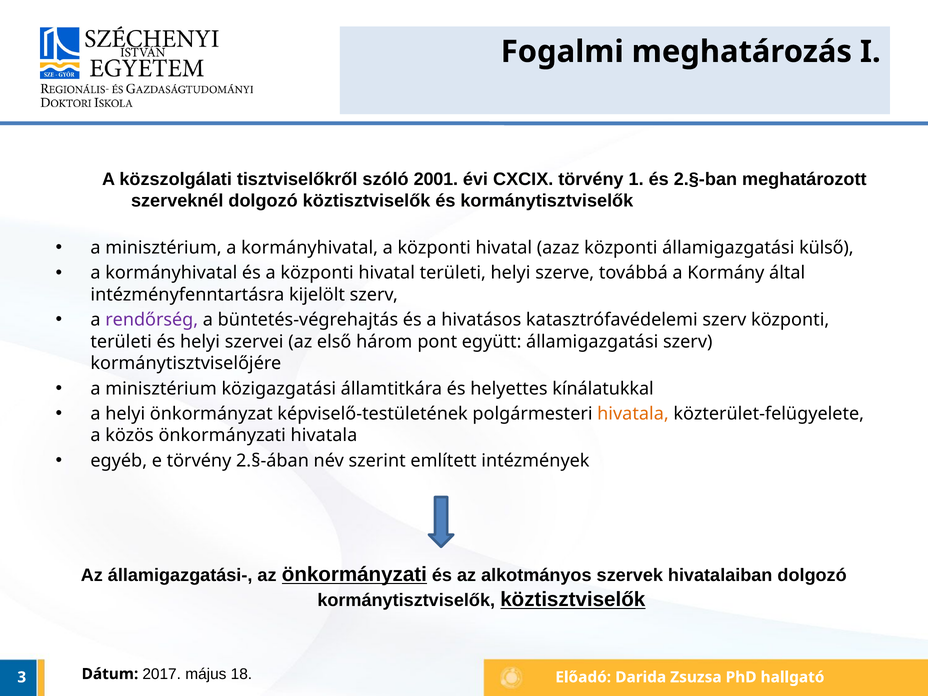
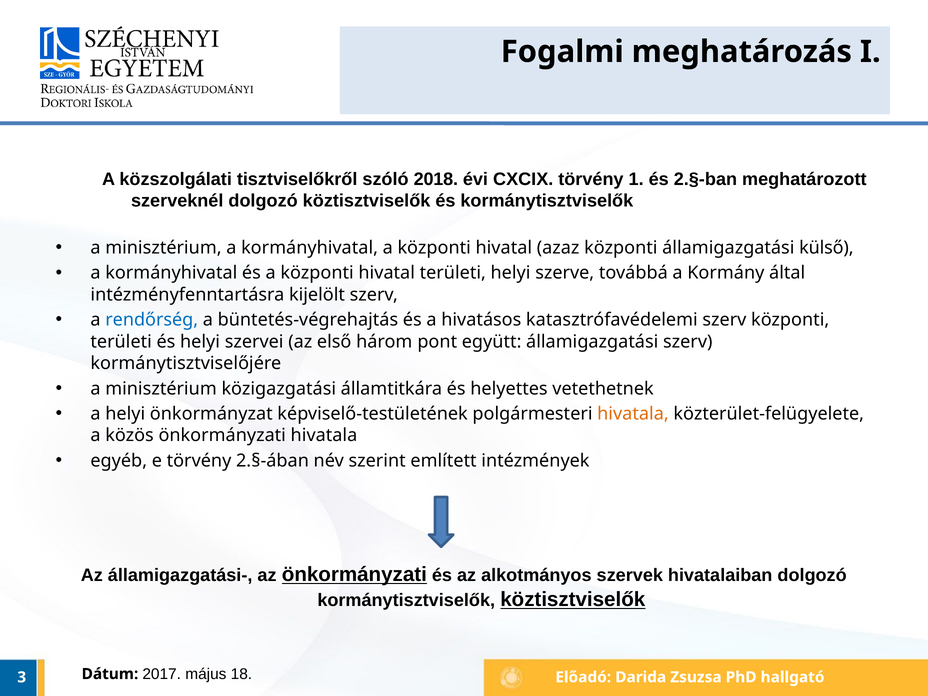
2001: 2001 -> 2018
rendőrség colour: purple -> blue
kínálatukkal: kínálatukkal -> vetethetnek
